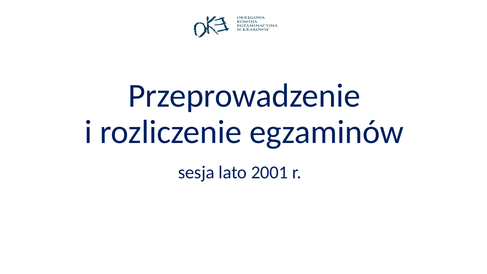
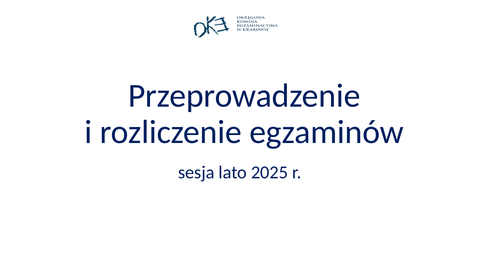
2001: 2001 -> 2025
